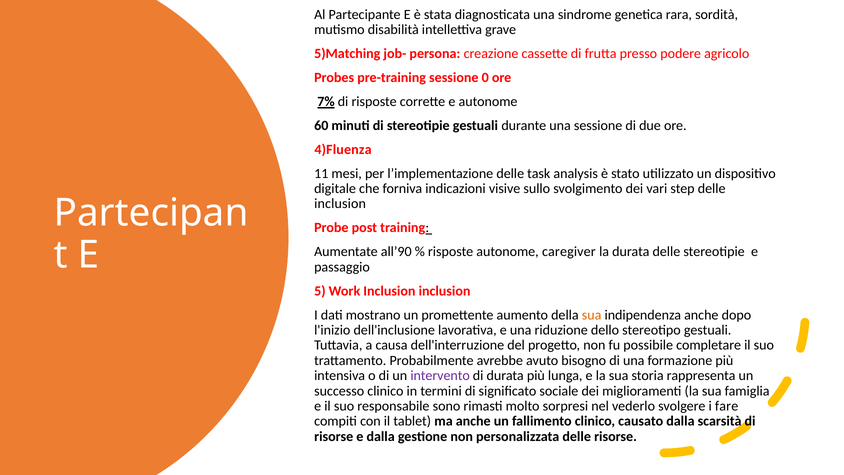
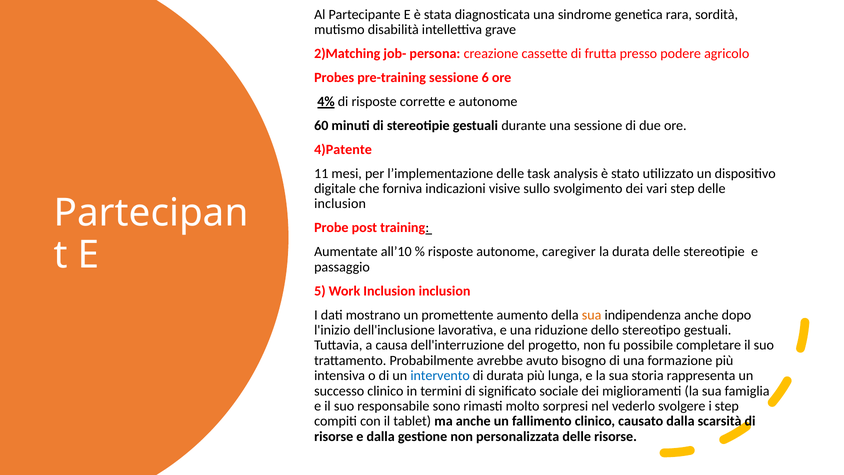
5)Matching: 5)Matching -> 2)Matching
0: 0 -> 6
7%: 7% -> 4%
4)Fluenza: 4)Fluenza -> 4)Patente
all’90: all’90 -> all’10
intervento colour: purple -> blue
i fare: fare -> step
